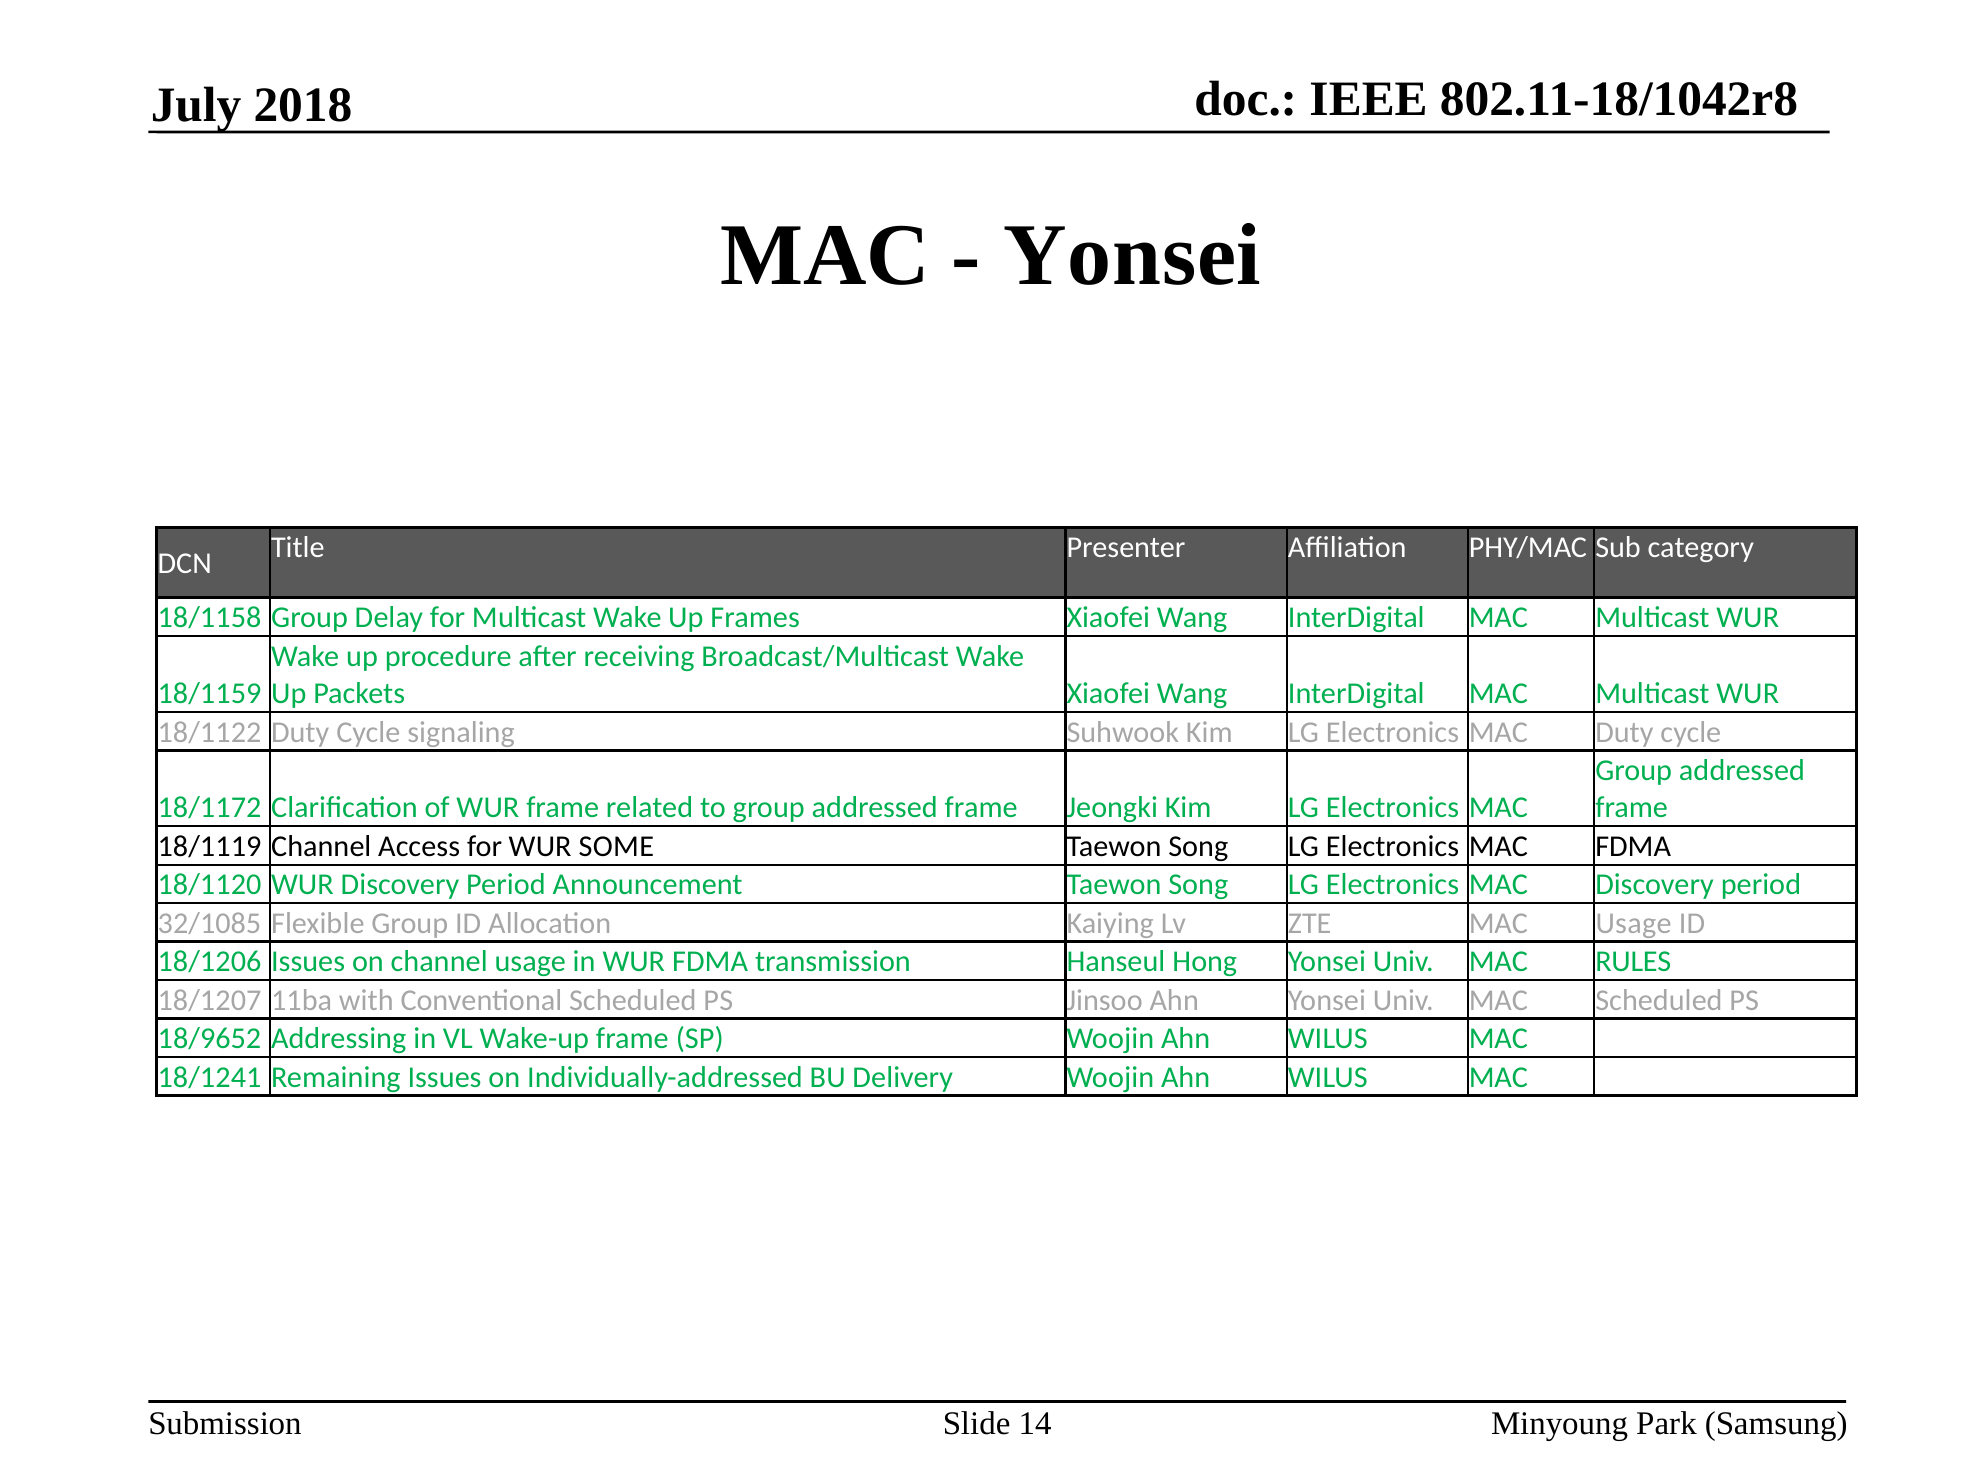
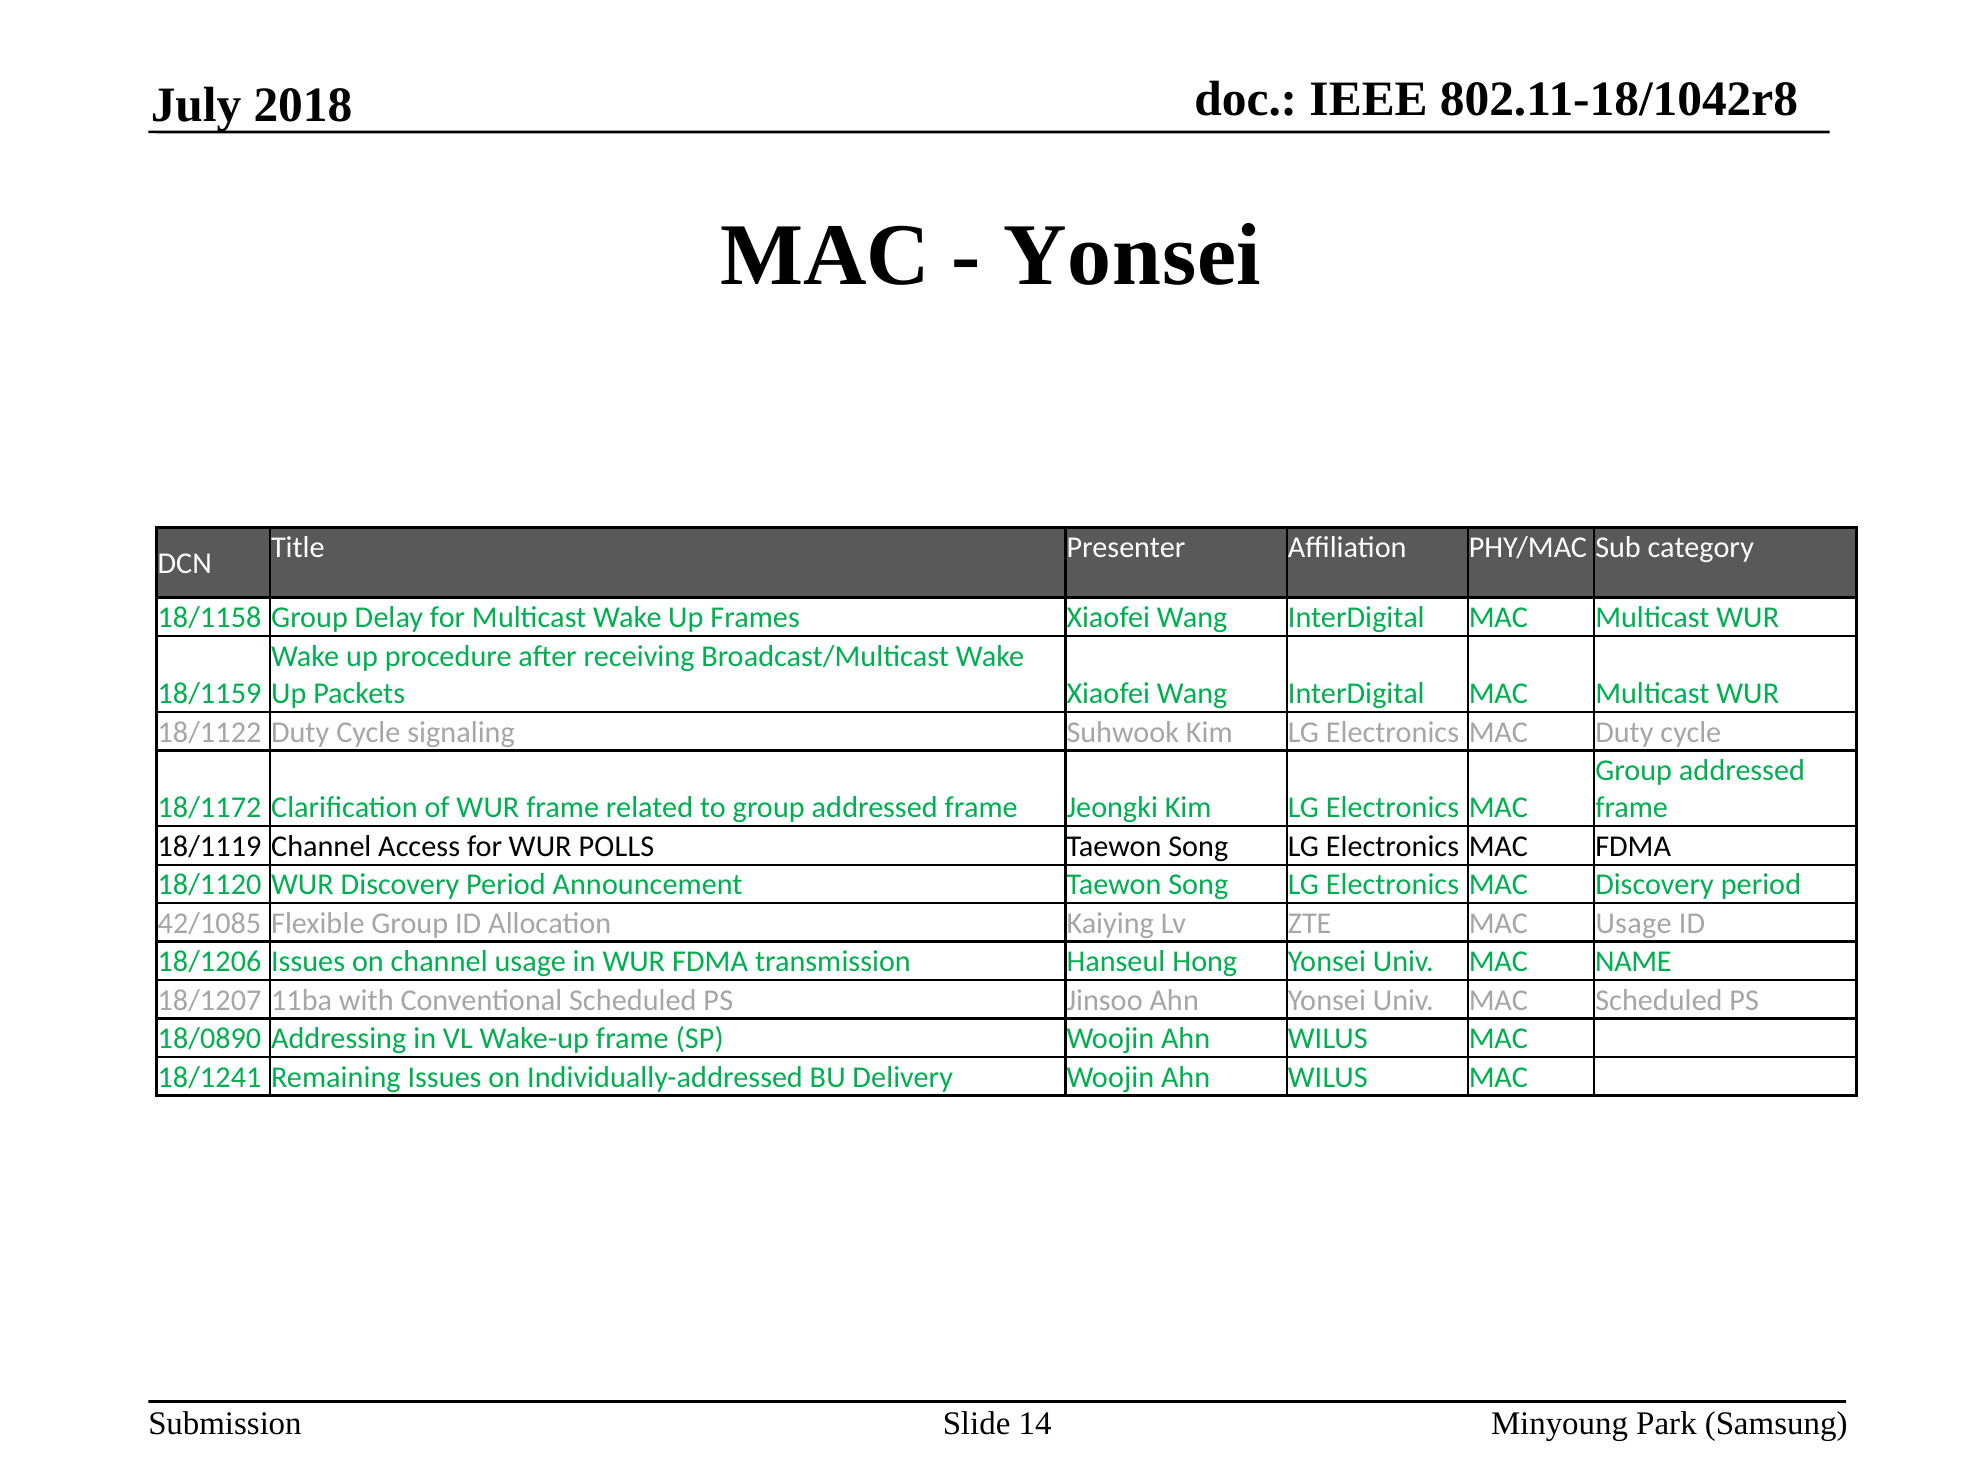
SOME: SOME -> POLLS
32/1085: 32/1085 -> 42/1085
RULES: RULES -> NAME
18/9652: 18/9652 -> 18/0890
